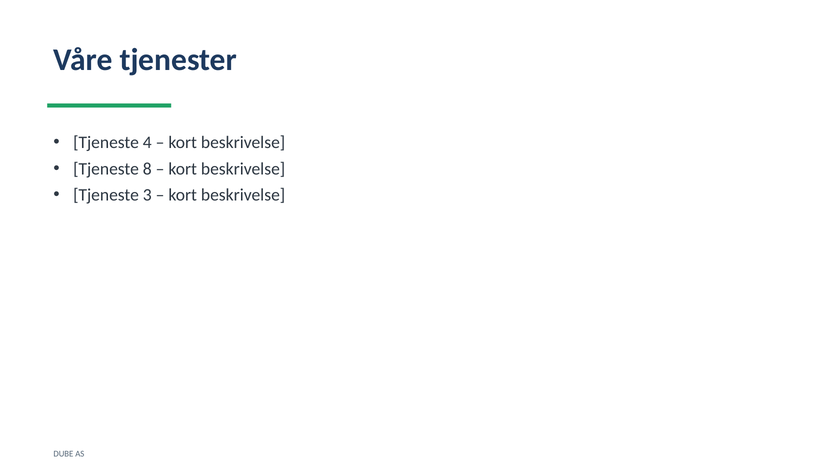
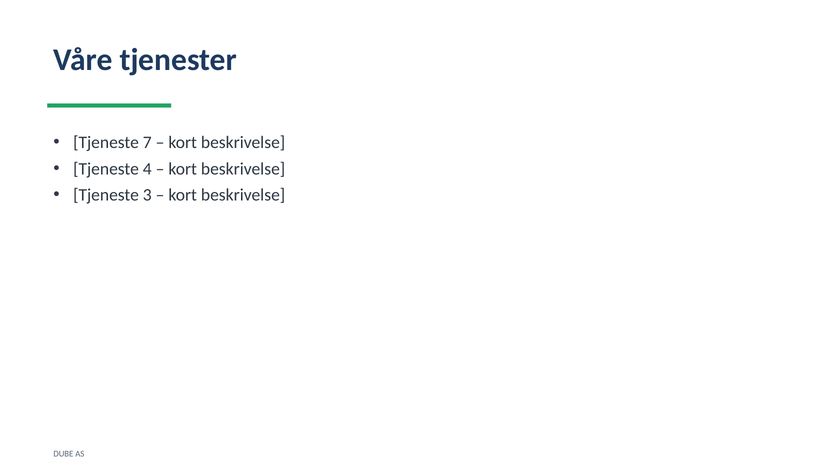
4: 4 -> 7
8: 8 -> 4
